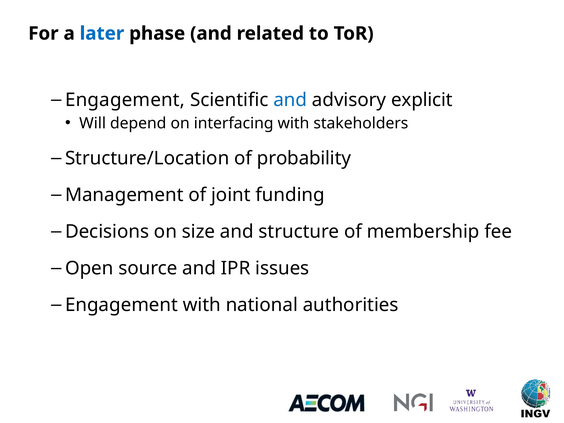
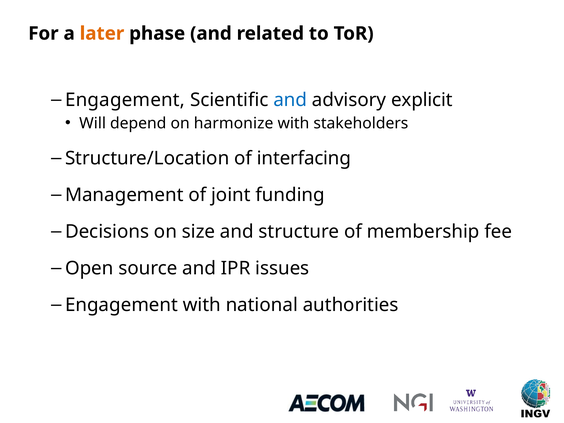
later colour: blue -> orange
interfacing: interfacing -> harmonize
probability: probability -> interfacing
